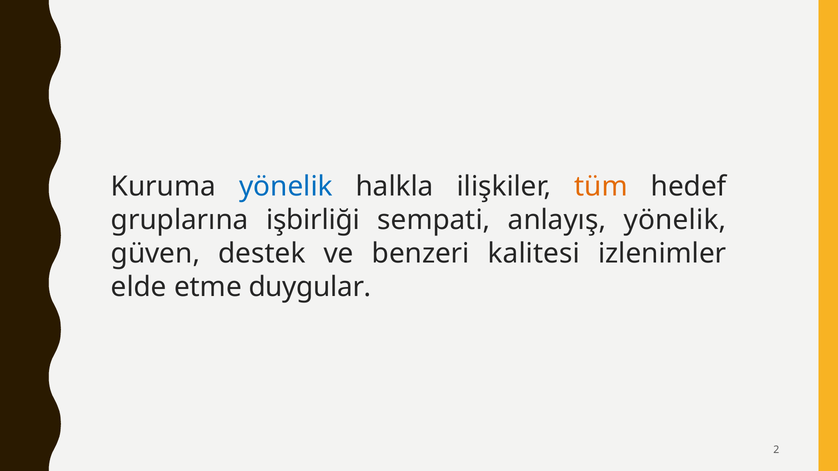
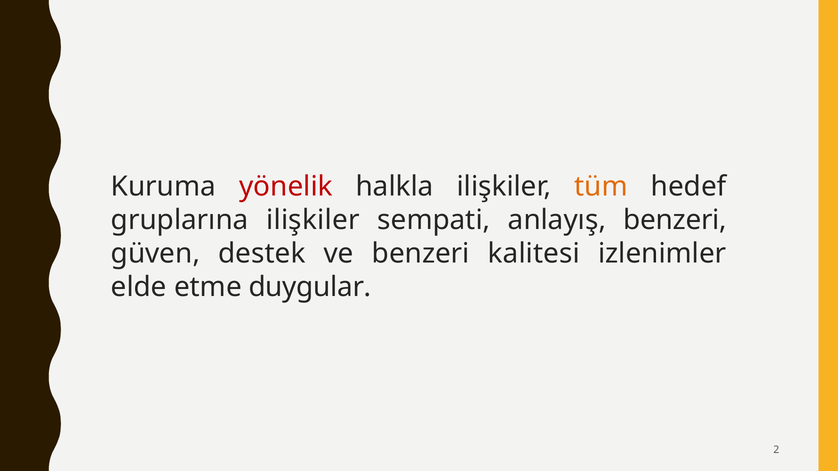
yönelik at (286, 187) colour: blue -> red
gruplarına işbirliği: işbirliği -> ilişkiler
anlayış yönelik: yönelik -> benzeri
